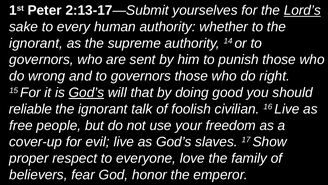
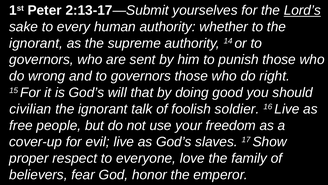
God’s at (86, 92) underline: present -> none
reliable: reliable -> civilian
civilian: civilian -> soldier
